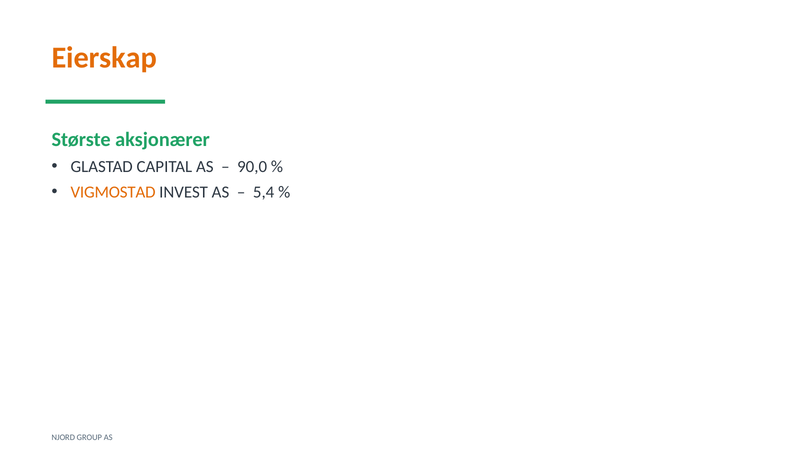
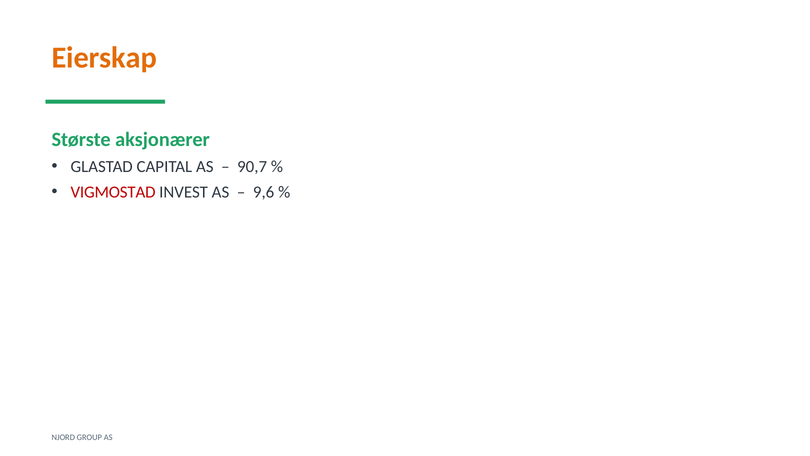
90,0: 90,0 -> 90,7
VIGMOSTAD colour: orange -> red
5,4: 5,4 -> 9,6
